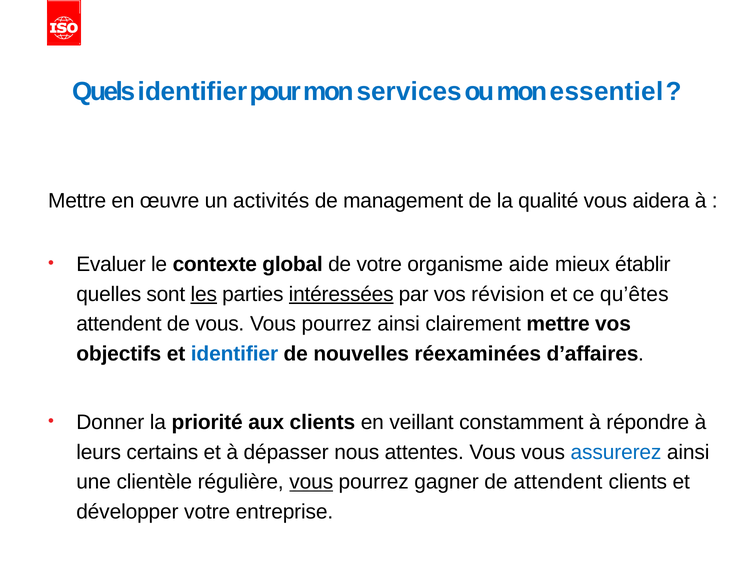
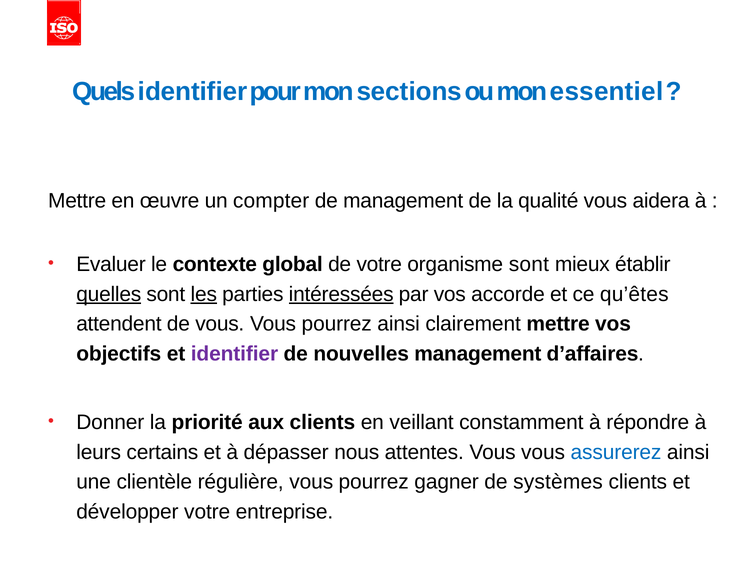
services: services -> sections
activités: activités -> compter
organisme aide: aide -> sont
quelles underline: none -> present
révision: révision -> accorde
identifier at (234, 354) colour: blue -> purple
nouvelles réexaminées: réexaminées -> management
vous at (311, 482) underline: present -> none
de attendent: attendent -> systèmes
